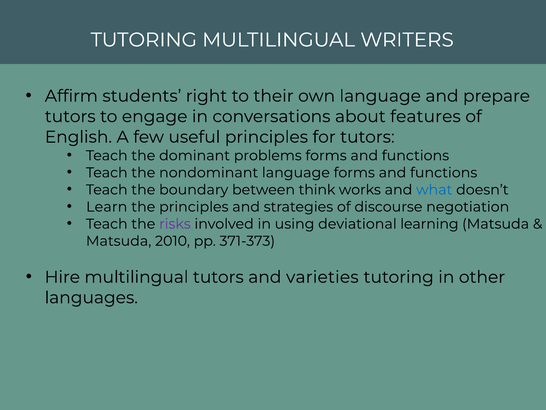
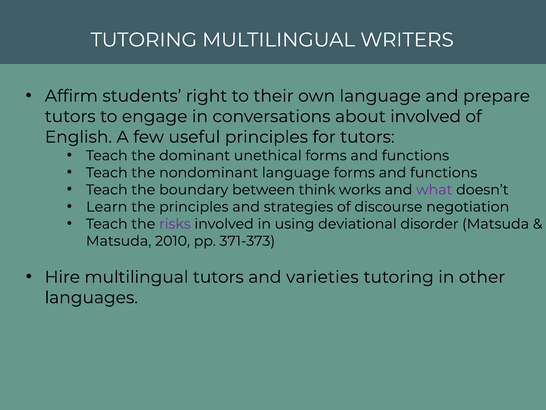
about features: features -> involved
problems: problems -> unethical
what colour: blue -> purple
learning: learning -> disorder
